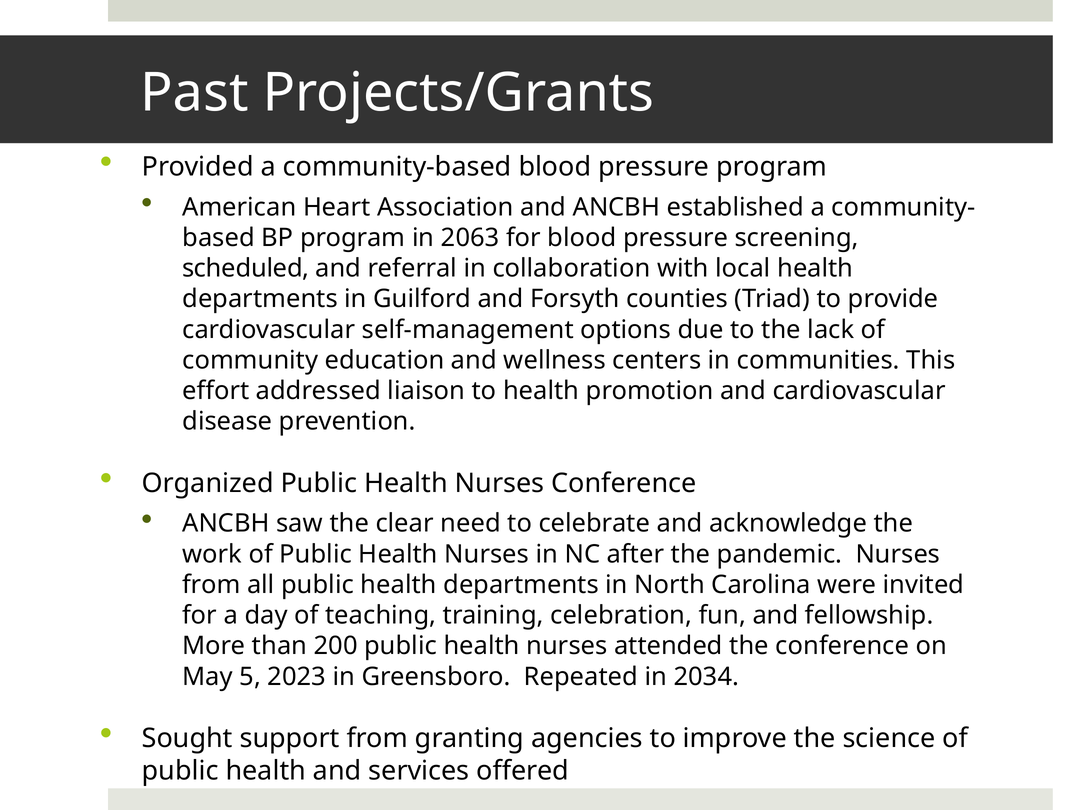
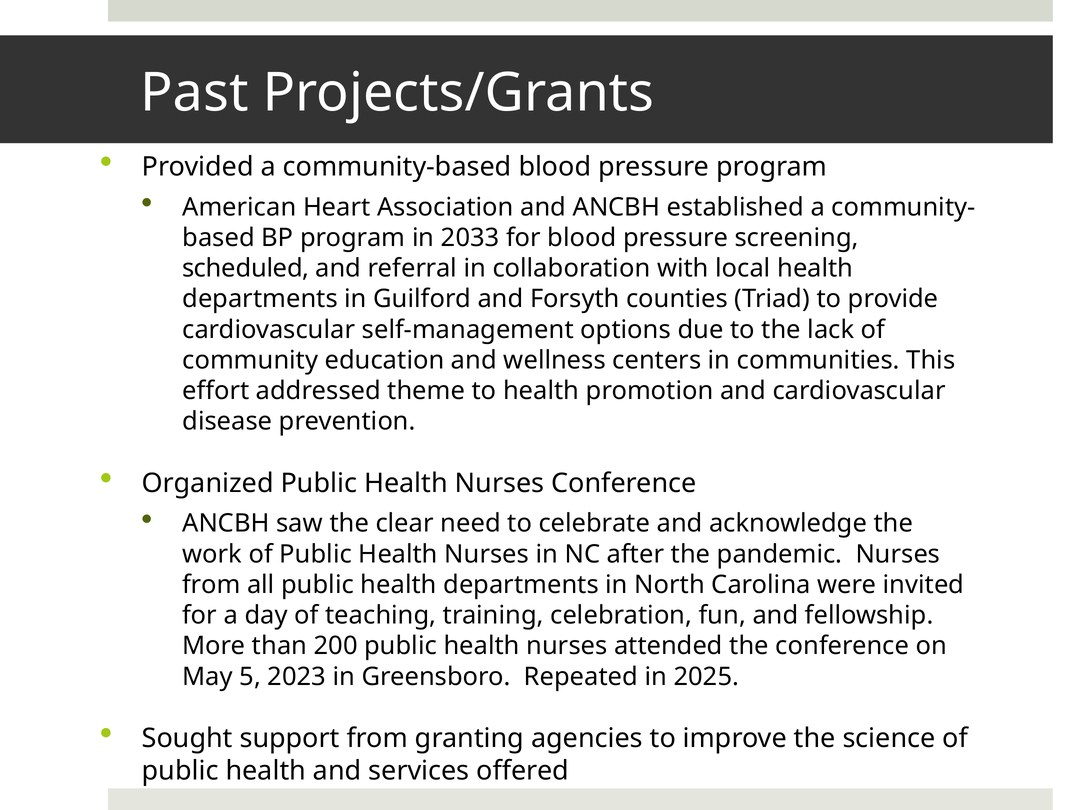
2063: 2063 -> 2033
liaison: liaison -> theme
2034: 2034 -> 2025
